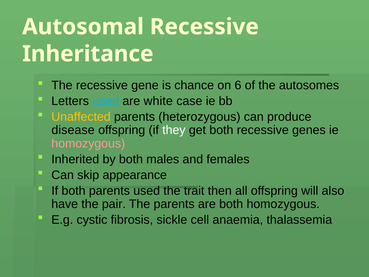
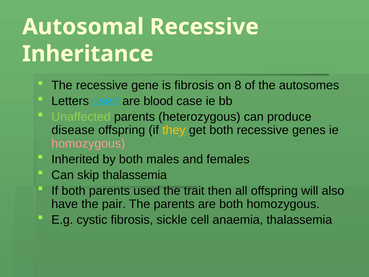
is chance: chance -> fibrosis
6: 6 -> 8
white: white -> blood
Unaffected colour: yellow -> light green
they colour: white -> yellow
skip appearance: appearance -> thalassemia
